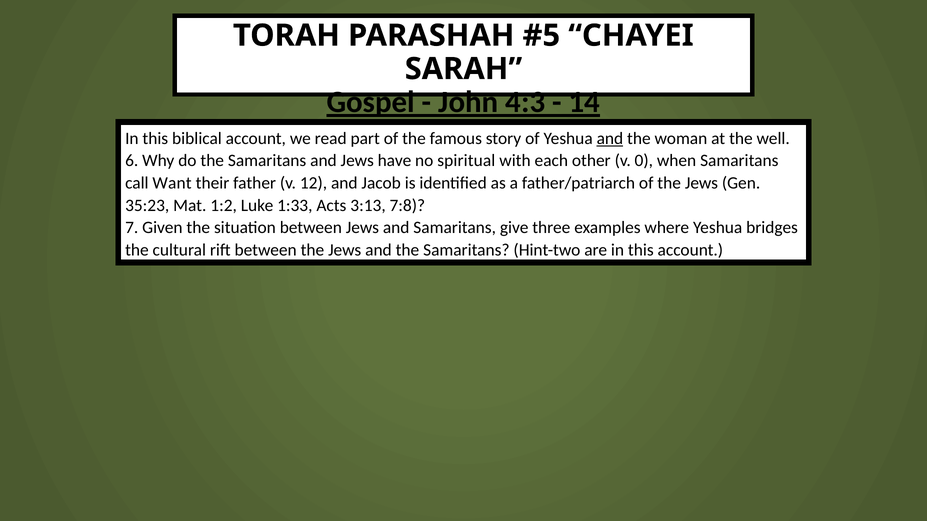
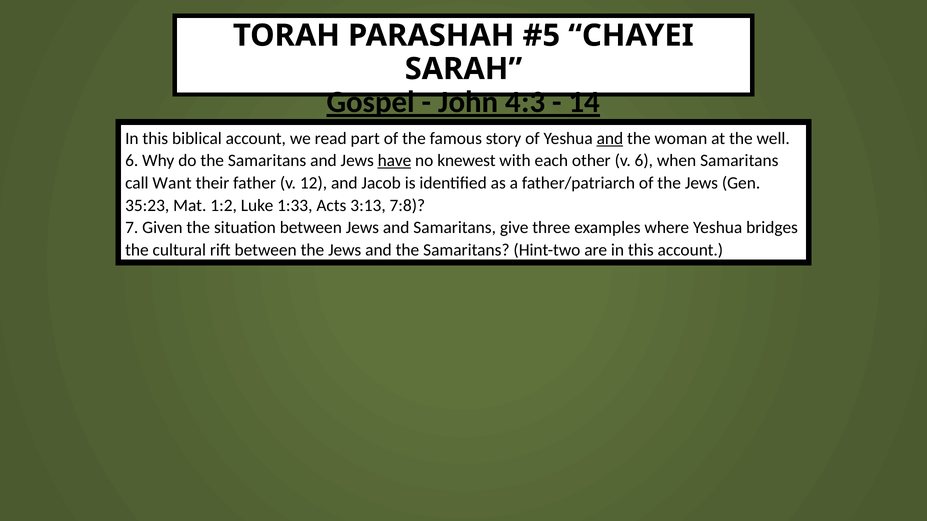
have underline: none -> present
spiritual: spiritual -> knewest
v 0: 0 -> 6
